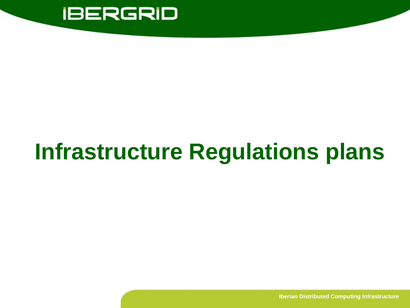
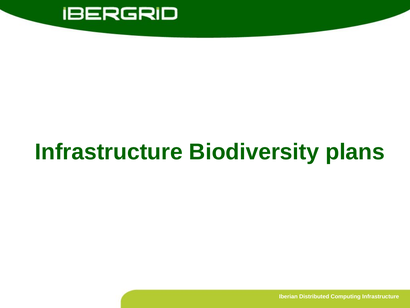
Regulations: Regulations -> Biodiversity
